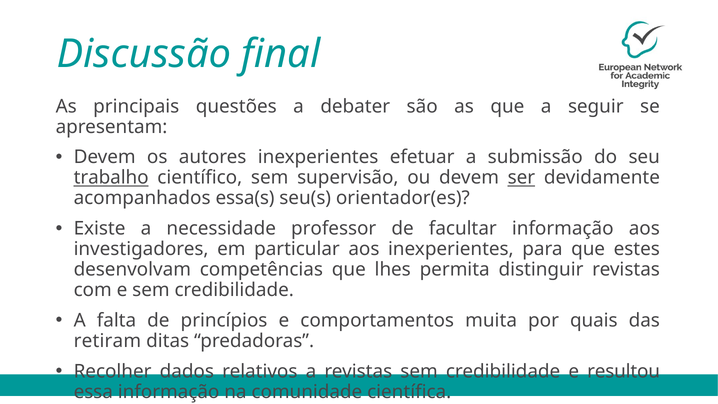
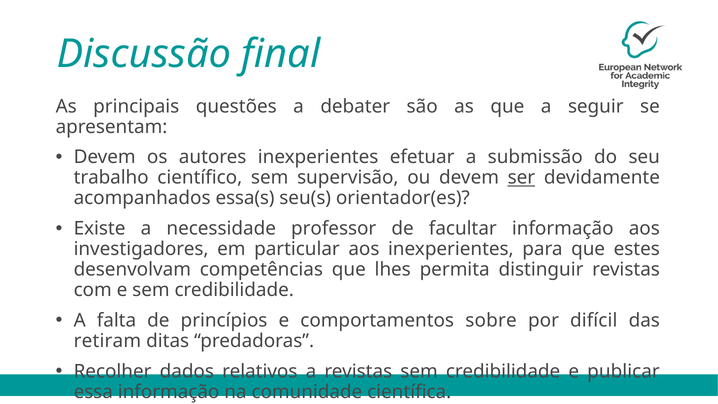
trabalho underline: present -> none
muita: muita -> sobre
quais: quais -> difícil
resultou: resultou -> publicar
